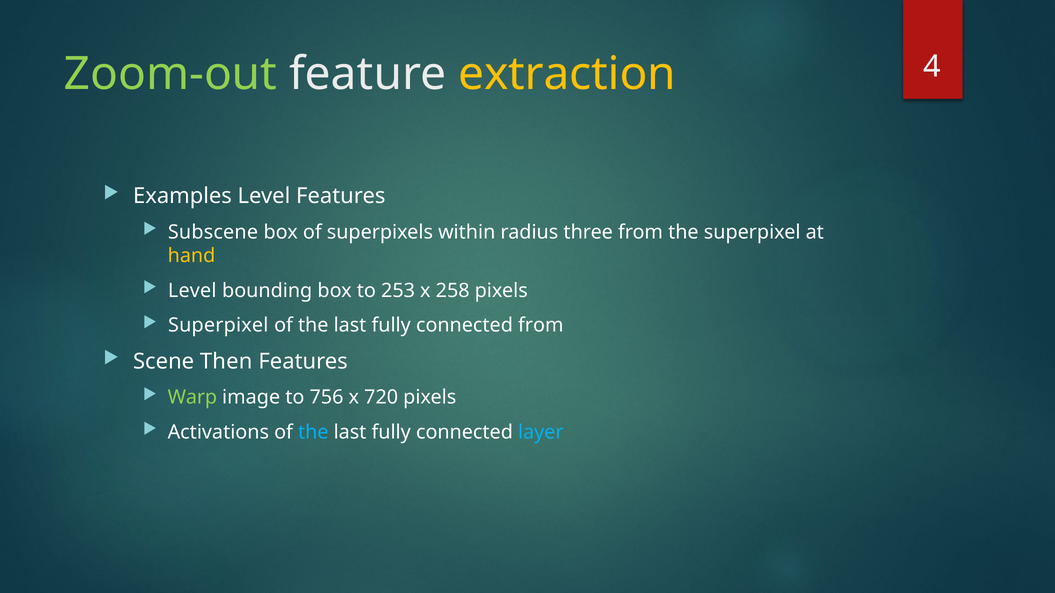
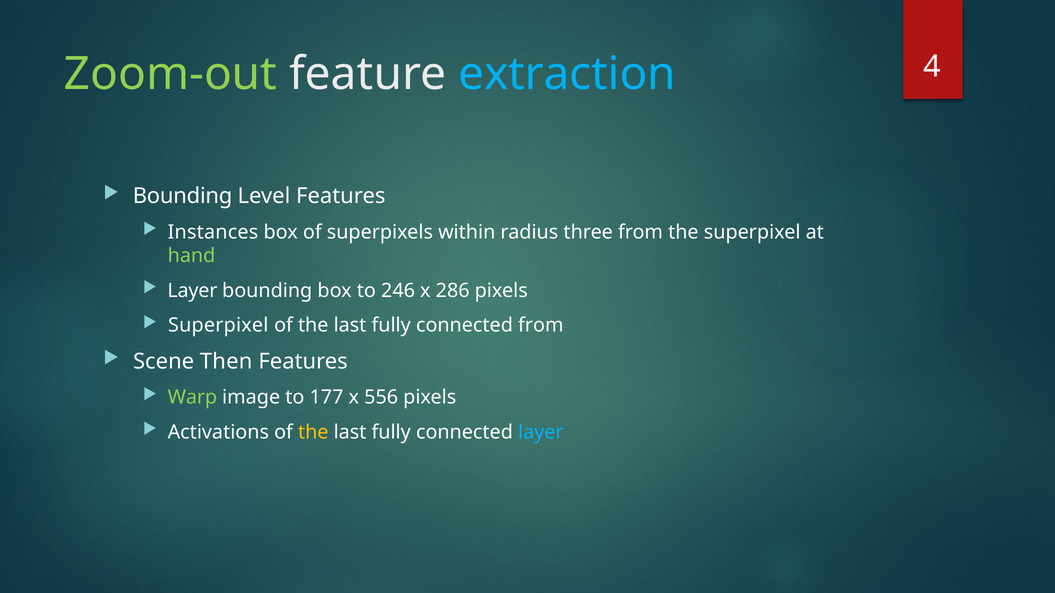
extraction colour: yellow -> light blue
Examples at (182, 196): Examples -> Bounding
Subscene: Subscene -> Instances
hand colour: yellow -> light green
Level at (192, 291): Level -> Layer
253: 253 -> 246
258: 258 -> 286
756: 756 -> 177
720: 720 -> 556
the at (313, 432) colour: light blue -> yellow
